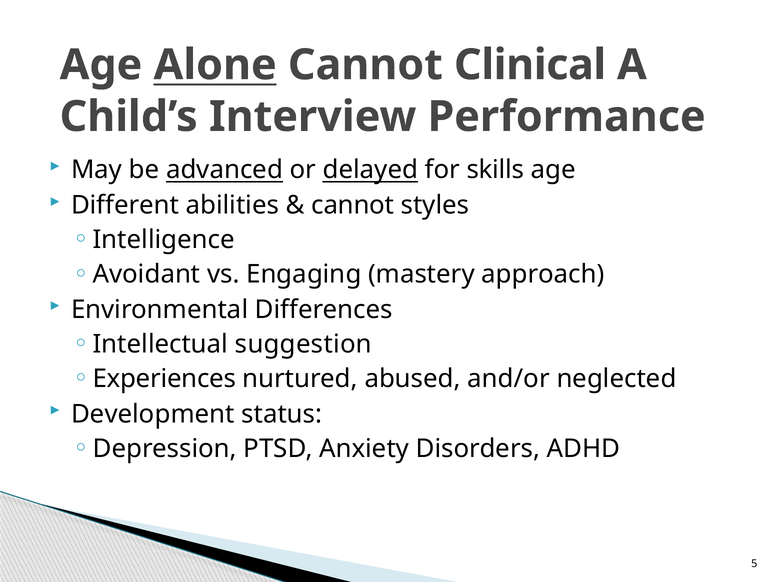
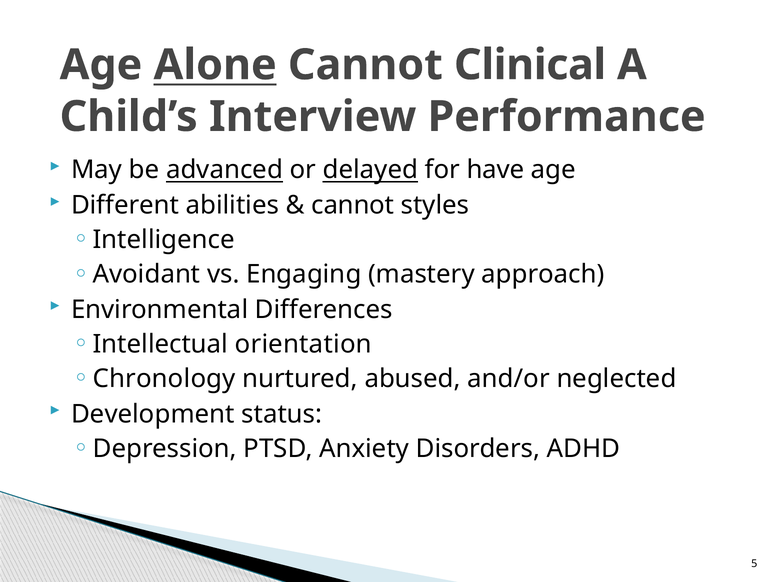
skills: skills -> have
suggestion: suggestion -> orientation
Experiences: Experiences -> Chronology
